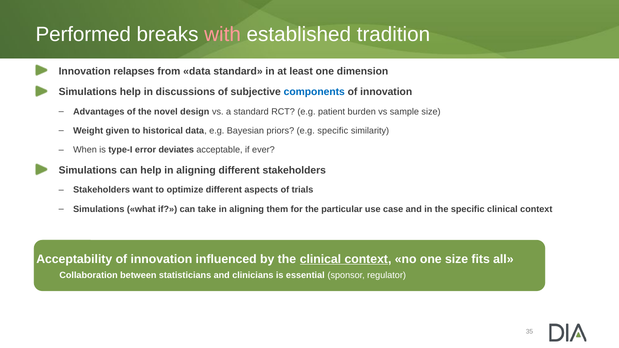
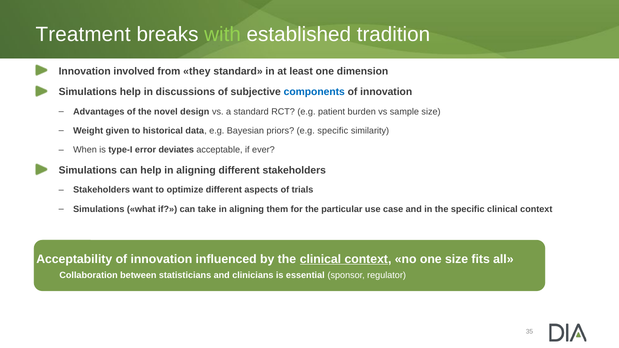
Performed: Performed -> Treatment
with colour: pink -> light green
relapses: relapses -> involved
from data: data -> they
